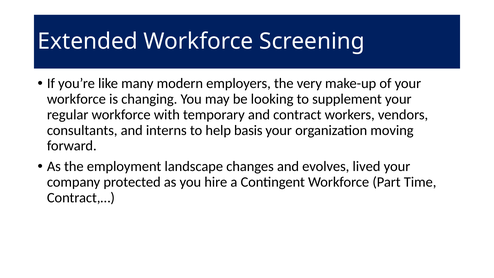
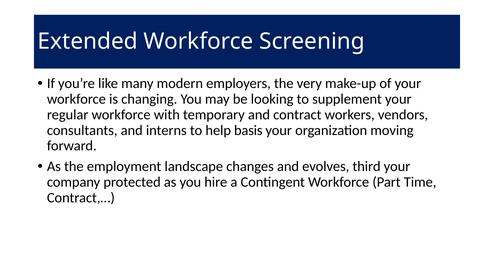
lived: lived -> third
